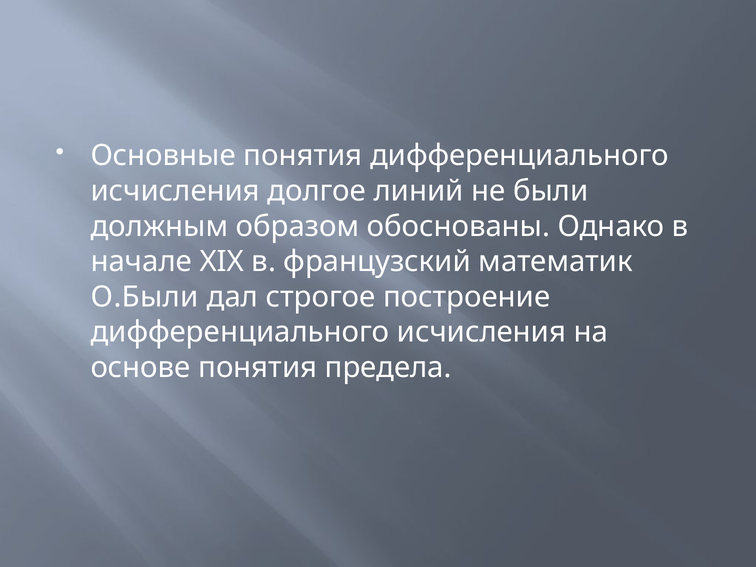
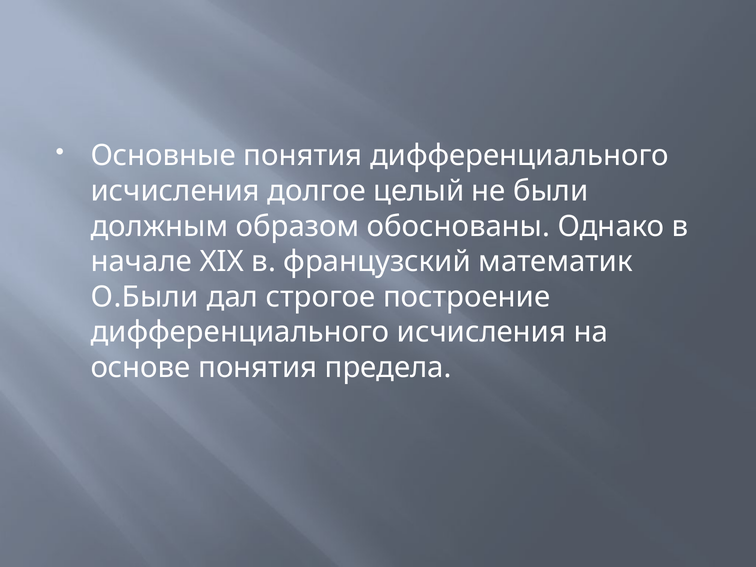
линий: линий -> целый
